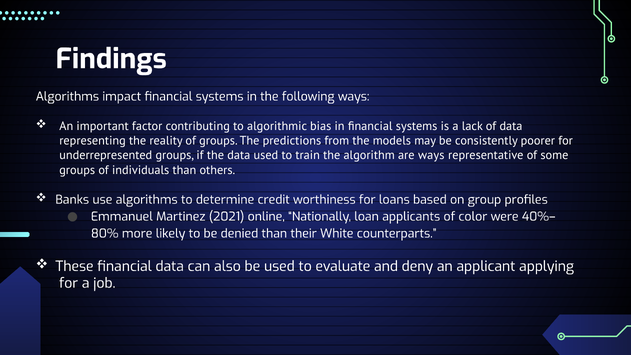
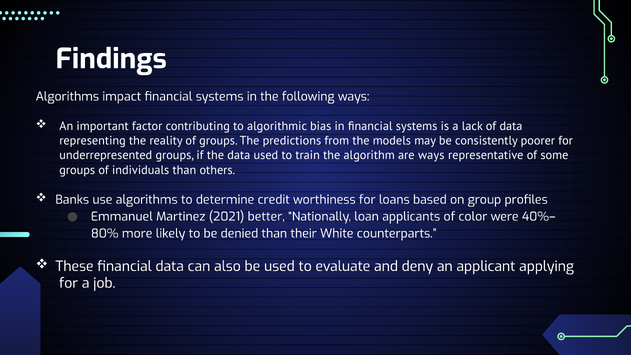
online: online -> better
